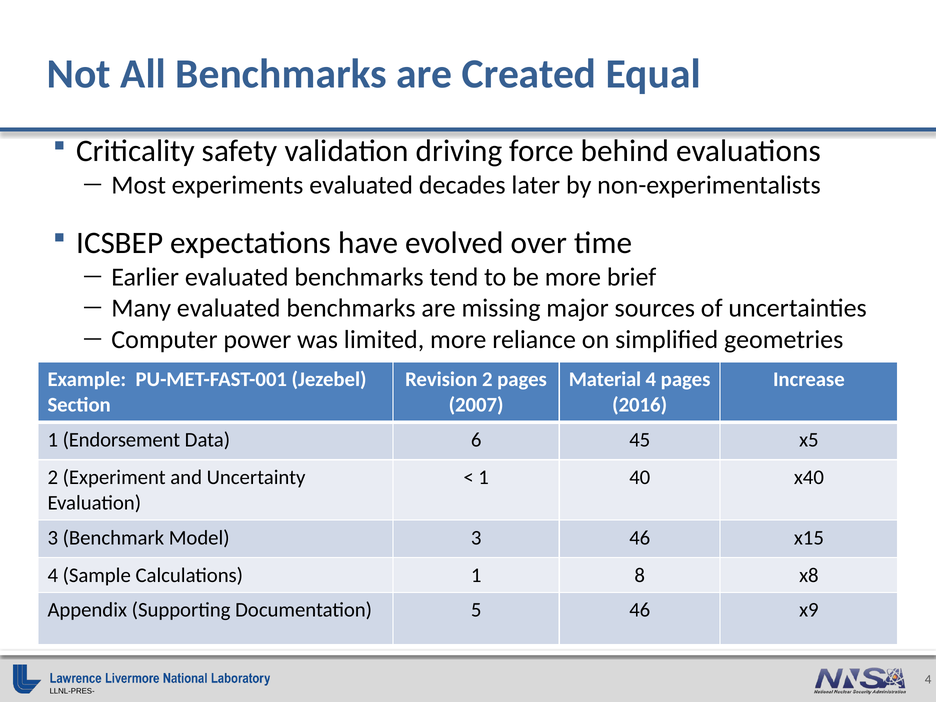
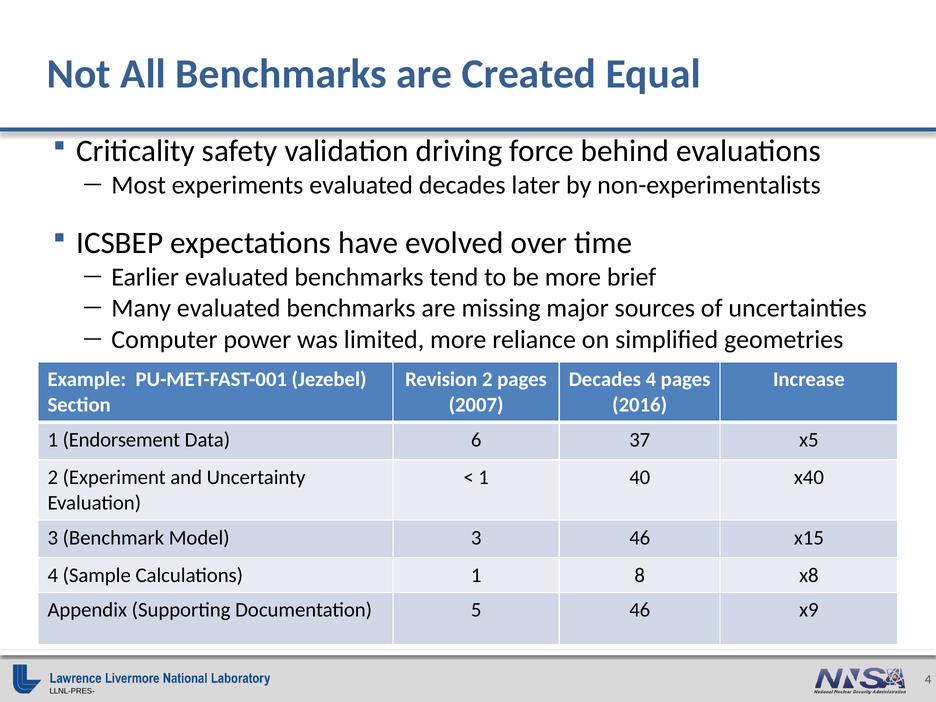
Material at (605, 380): Material -> Decades
45: 45 -> 37
